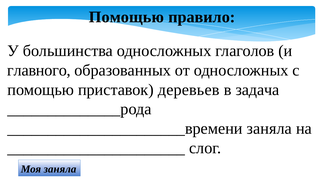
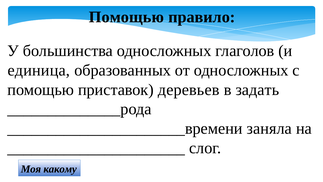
главного: главного -> единица
задача: задача -> задать
Моя заняла: заняла -> какому
